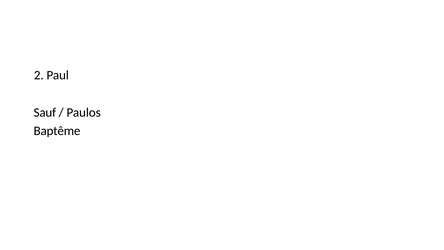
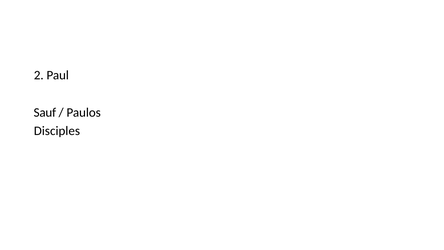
Baptême: Baptême -> Disciples
